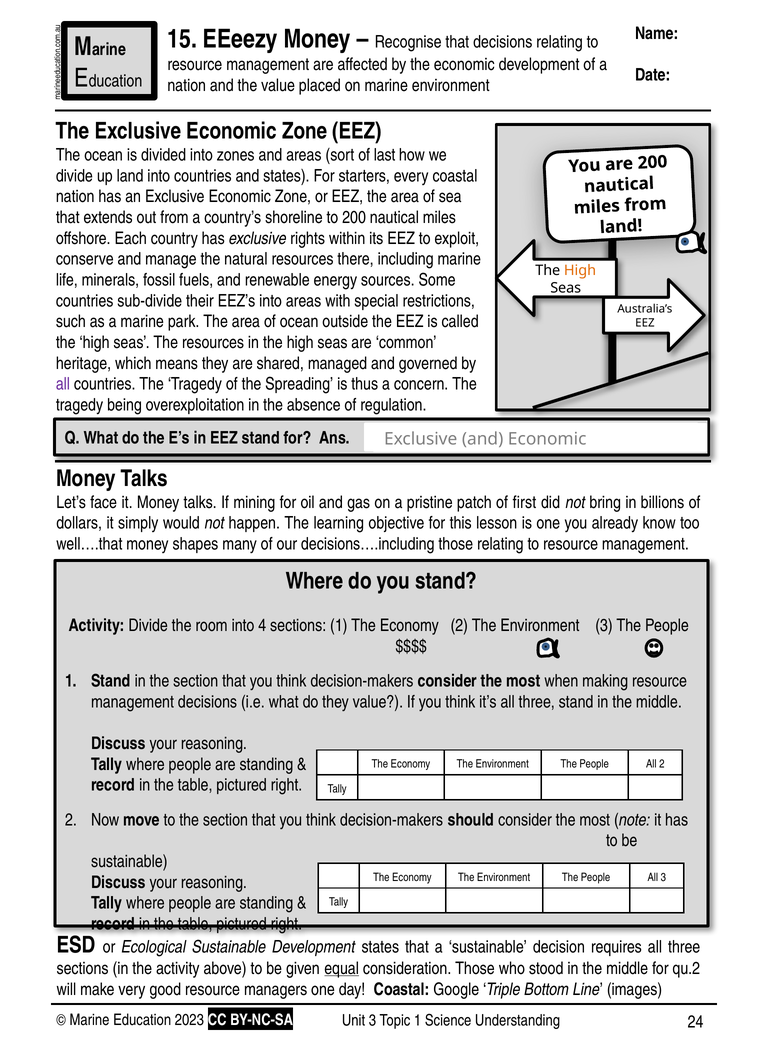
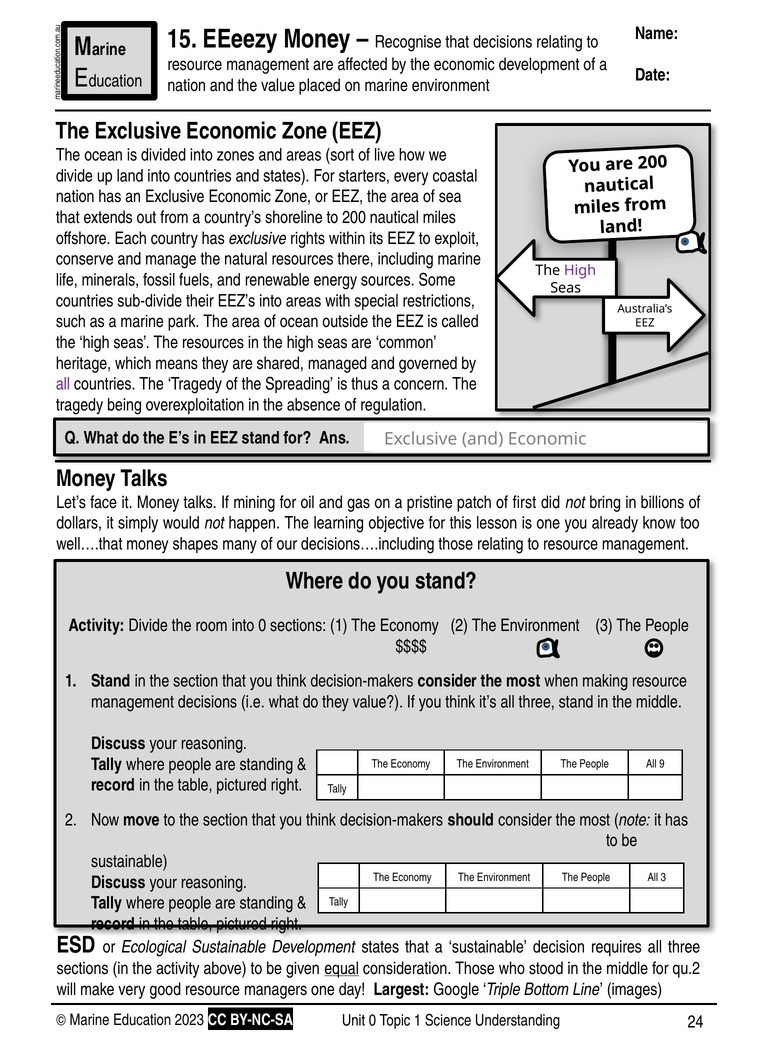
last: last -> live
High at (580, 270) colour: orange -> purple
into 4: 4 -> 0
All 2: 2 -> 9
day Coastal: Coastal -> Largest
Unit 3: 3 -> 0
